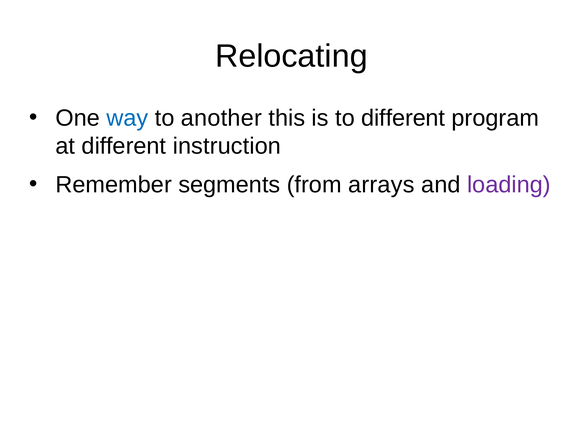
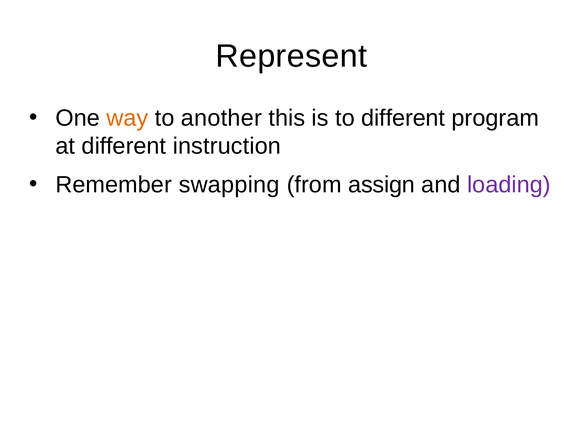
Relocating: Relocating -> Represent
way colour: blue -> orange
segments: segments -> swapping
arrays: arrays -> assign
